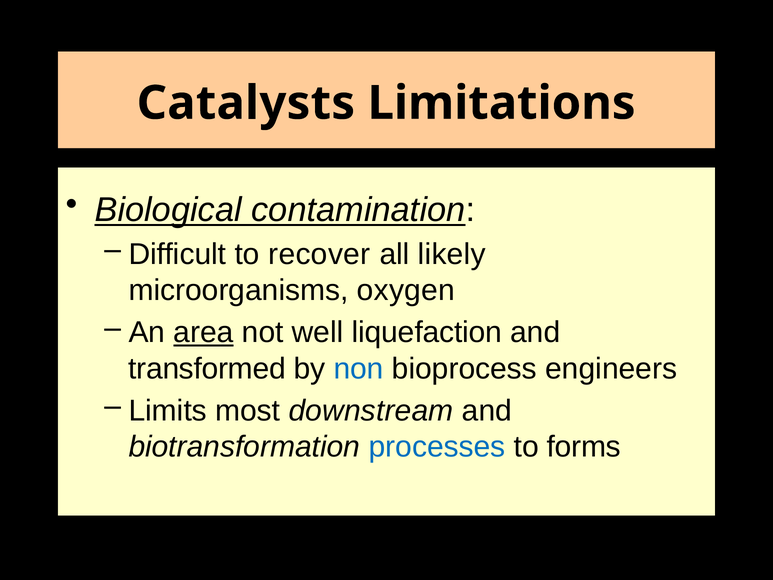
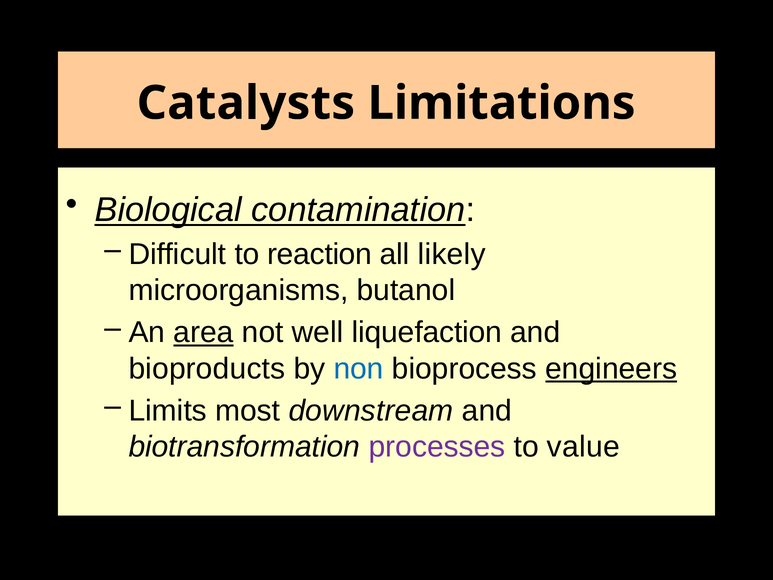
recover: recover -> reaction
oxygen: oxygen -> butanol
transformed: transformed -> bioproducts
engineers underline: none -> present
processes colour: blue -> purple
forms: forms -> value
